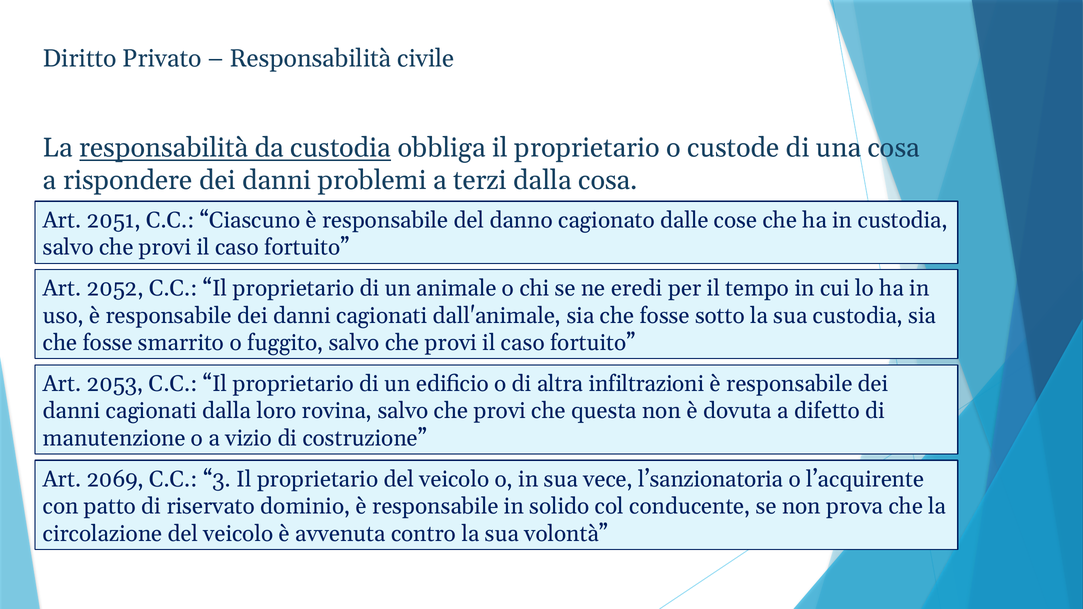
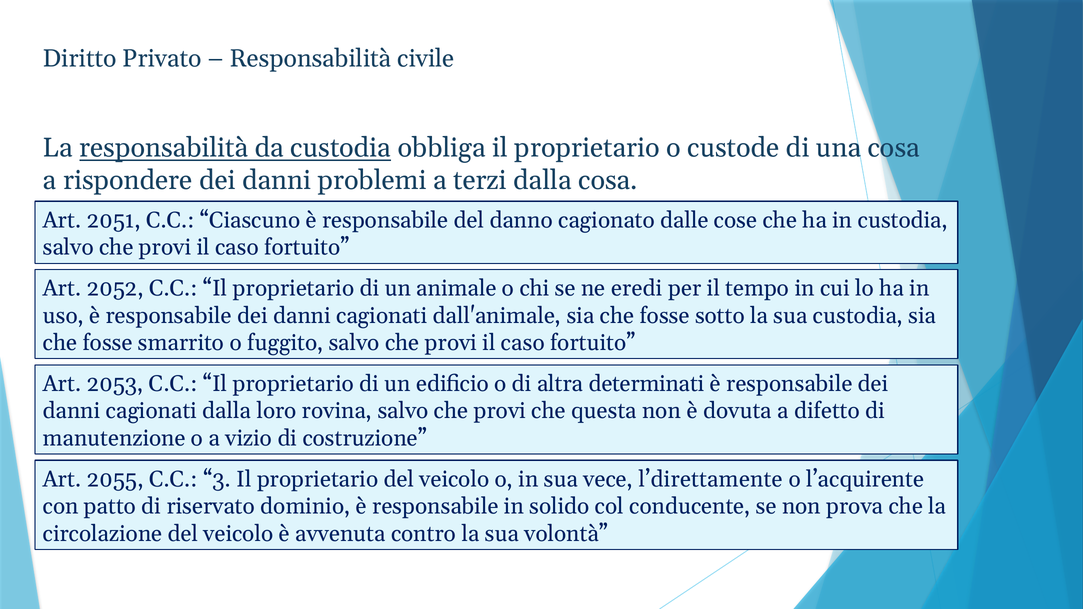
infiltrazioni: infiltrazioni -> determinati
2069: 2069 -> 2055
l’sanzionatoria: l’sanzionatoria -> l’direttamente
